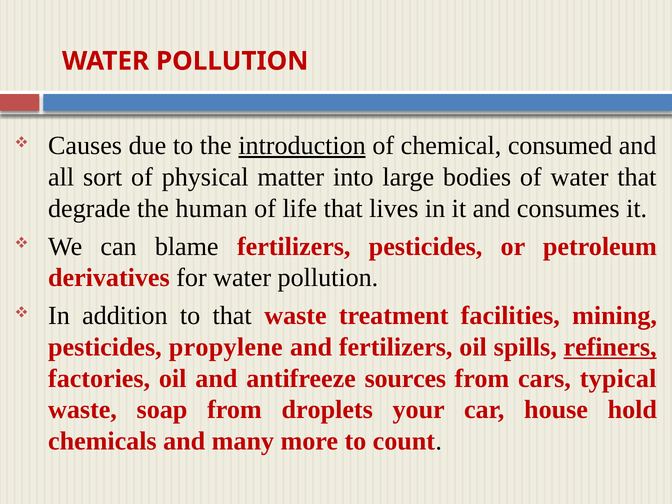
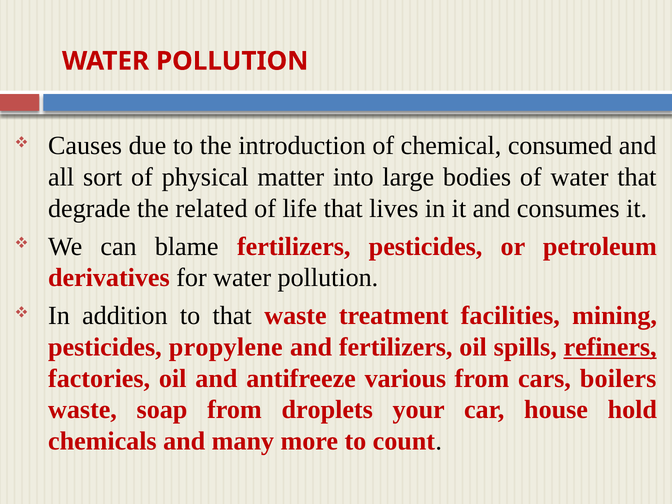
introduction underline: present -> none
human: human -> related
sources: sources -> various
typical: typical -> boilers
